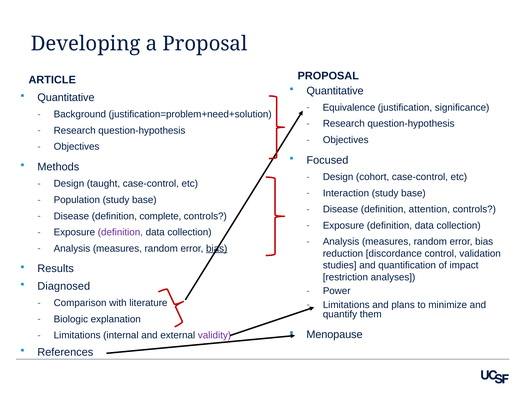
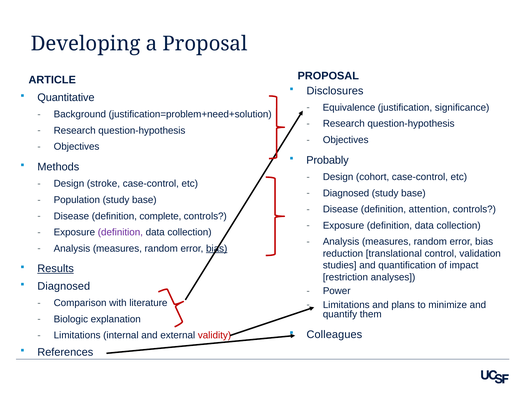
Quantitative at (335, 91): Quantitative -> Disclosures
Focused: Focused -> Probably
taught: taught -> stroke
Interaction at (346, 193): Interaction -> Diagnosed
discordance: discordance -> translational
Results underline: none -> present
Menopause: Menopause -> Colleagues
validity colour: purple -> red
